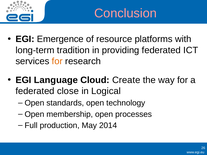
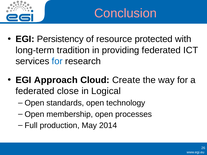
Emergence: Emergence -> Persistency
platforms: platforms -> protected
for at (57, 61) colour: orange -> blue
Language: Language -> Approach
